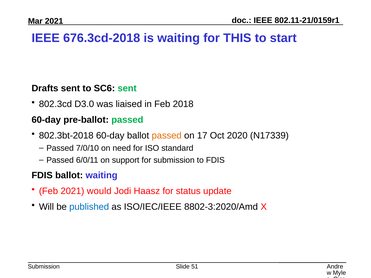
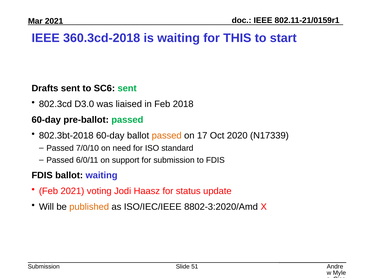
676.3cd-2018: 676.3cd-2018 -> 360.3cd-2018
would: would -> voting
published colour: blue -> orange
